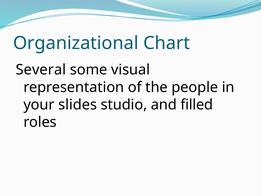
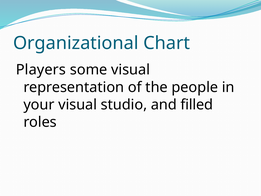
Several: Several -> Players
your slides: slides -> visual
